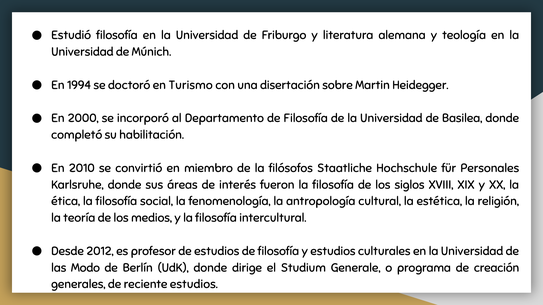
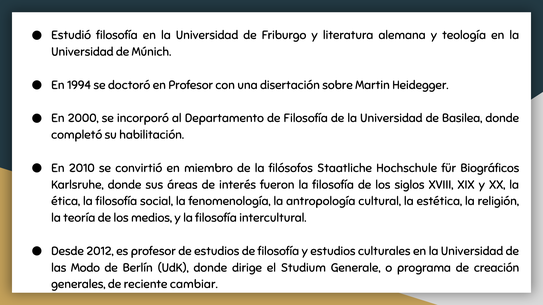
en Turismo: Turismo -> Profesor
Personales: Personales -> Biográficos
reciente estudios: estudios -> cambiar
